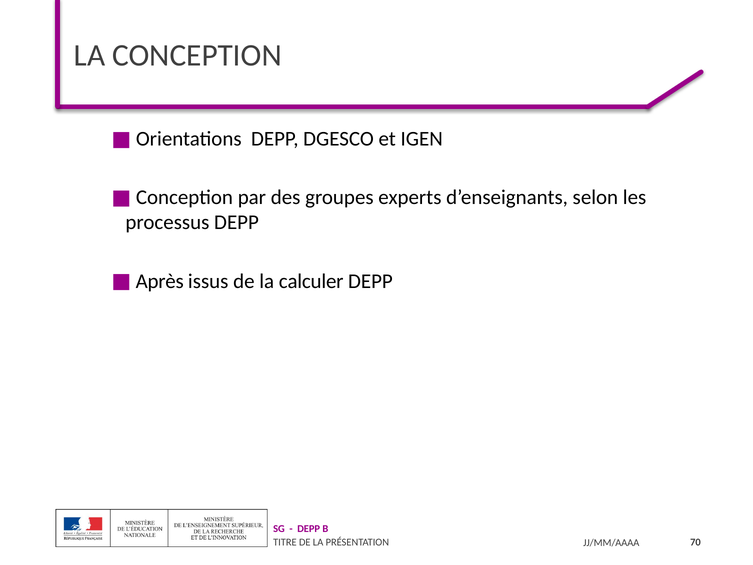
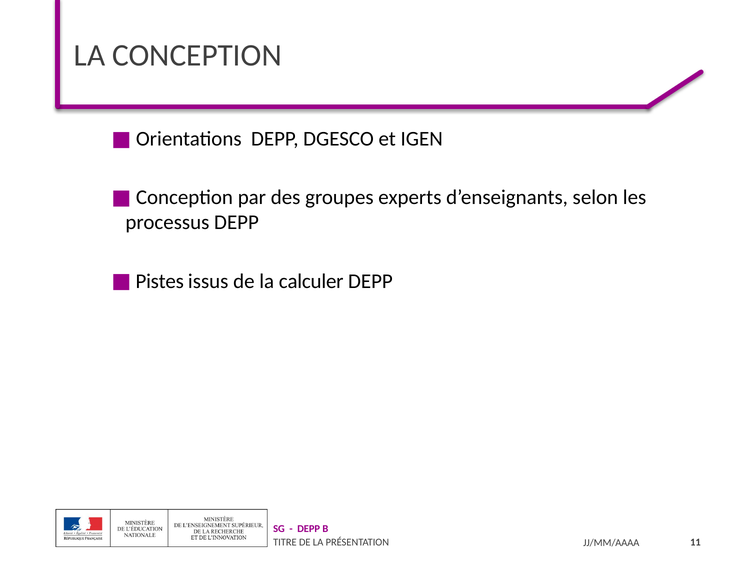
Après: Après -> Pistes
70: 70 -> 11
